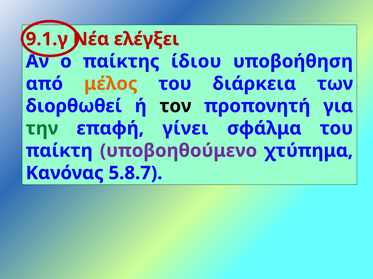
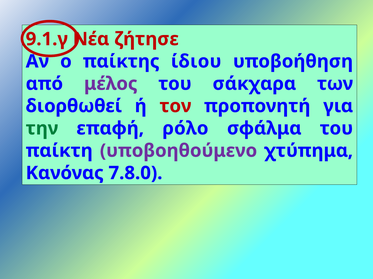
ελέγξει: ελέγξει -> ζήτησε
μέλος colour: orange -> purple
διάρκεια: διάρκεια -> σάκχαρα
τον colour: black -> red
γίνει: γίνει -> ρόλο
5.8.7: 5.8.7 -> 7.8.0
